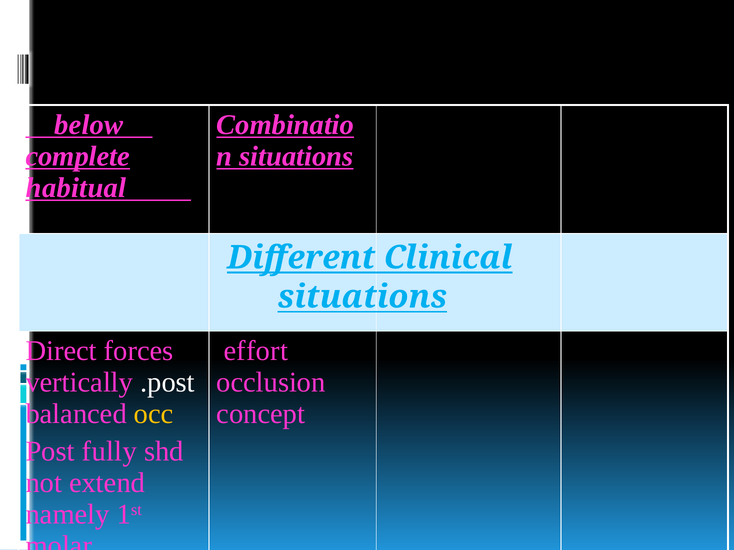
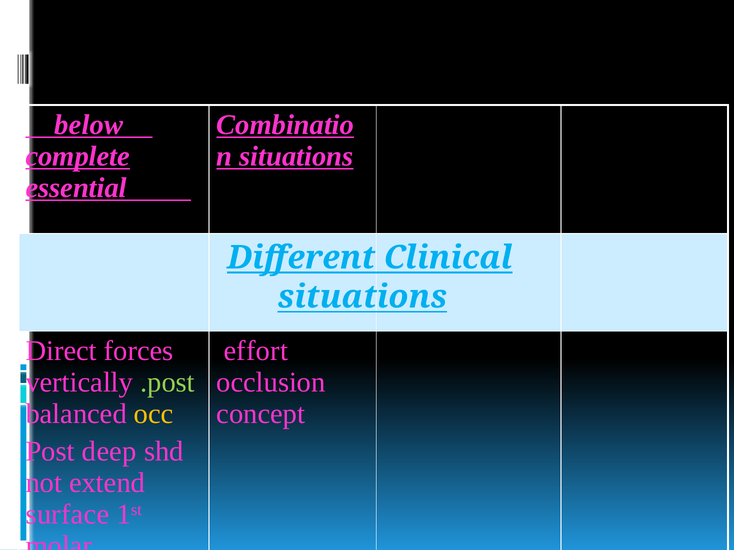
habitual: habitual -> essential
.post colour: white -> light green
fully: fully -> deep
namely: namely -> surface
